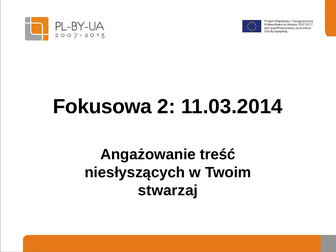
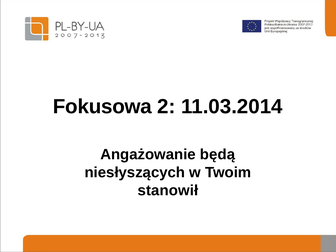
treść: treść -> będą
stwarzaj: stwarzaj -> stanowił
